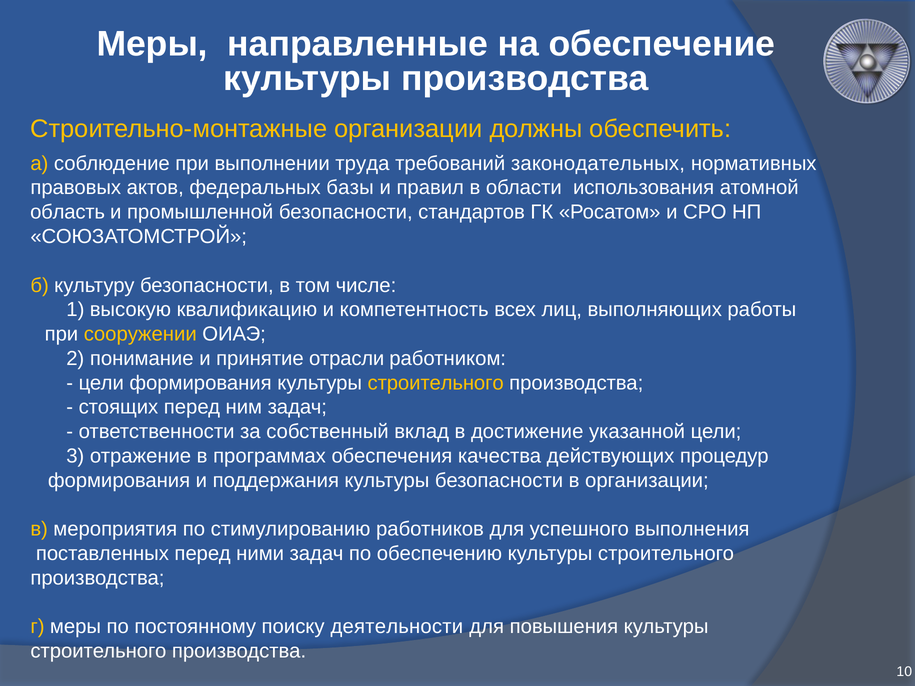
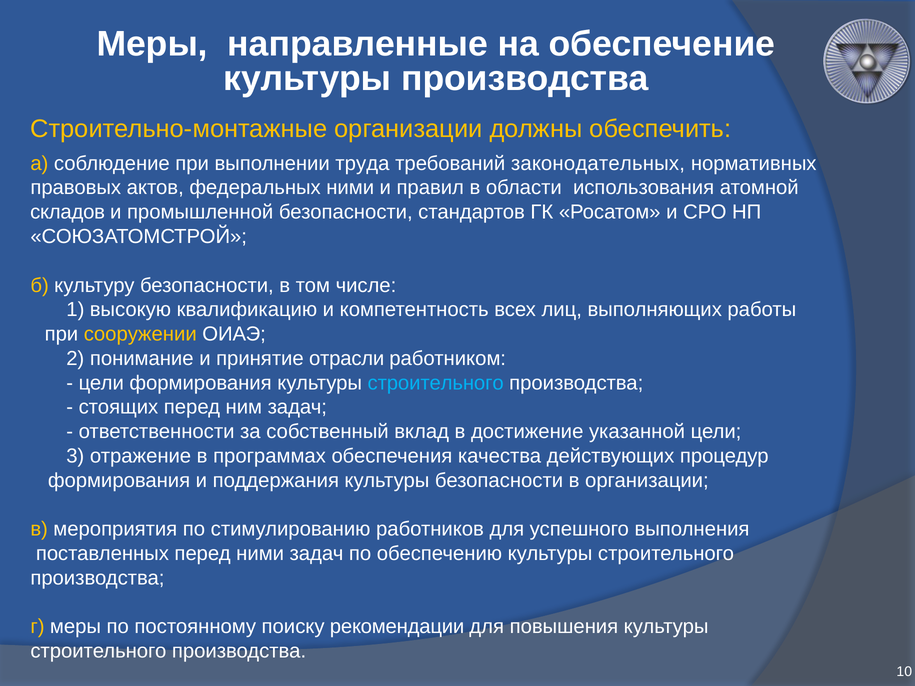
федеральных базы: базы -> ними
область: область -> складов
строительного at (436, 383) colour: yellow -> light blue
деятельности: деятельности -> рекомендации
